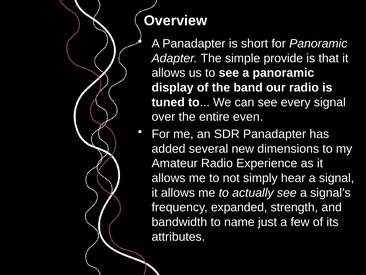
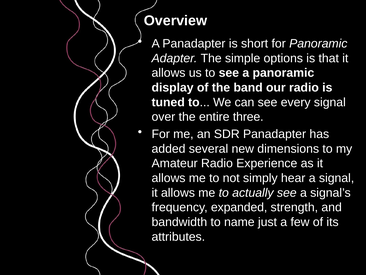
provide: provide -> options
even: even -> three
